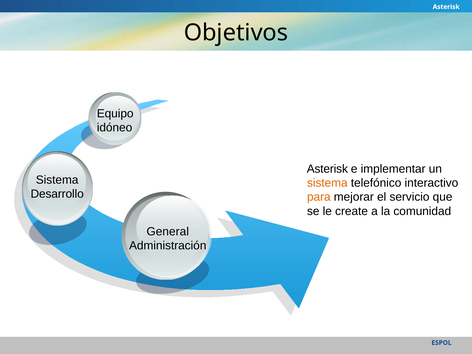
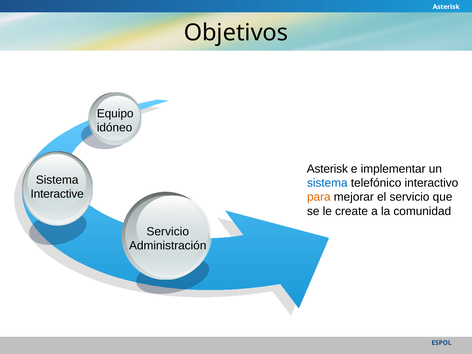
sistema at (327, 183) colour: orange -> blue
Desarrollo: Desarrollo -> Interactive
General at (168, 231): General -> Servicio
